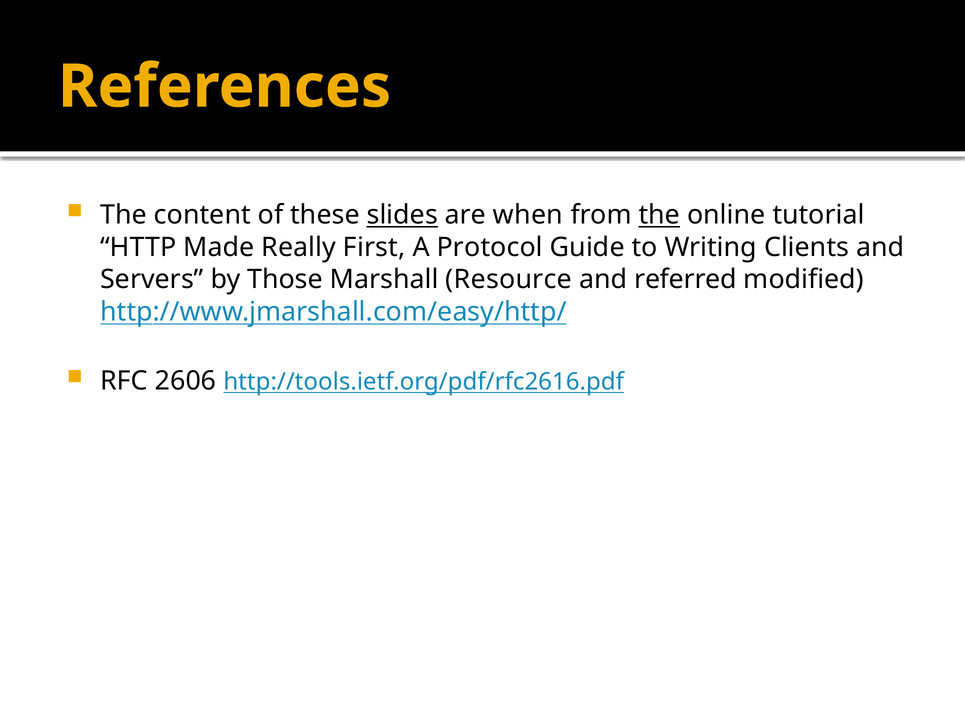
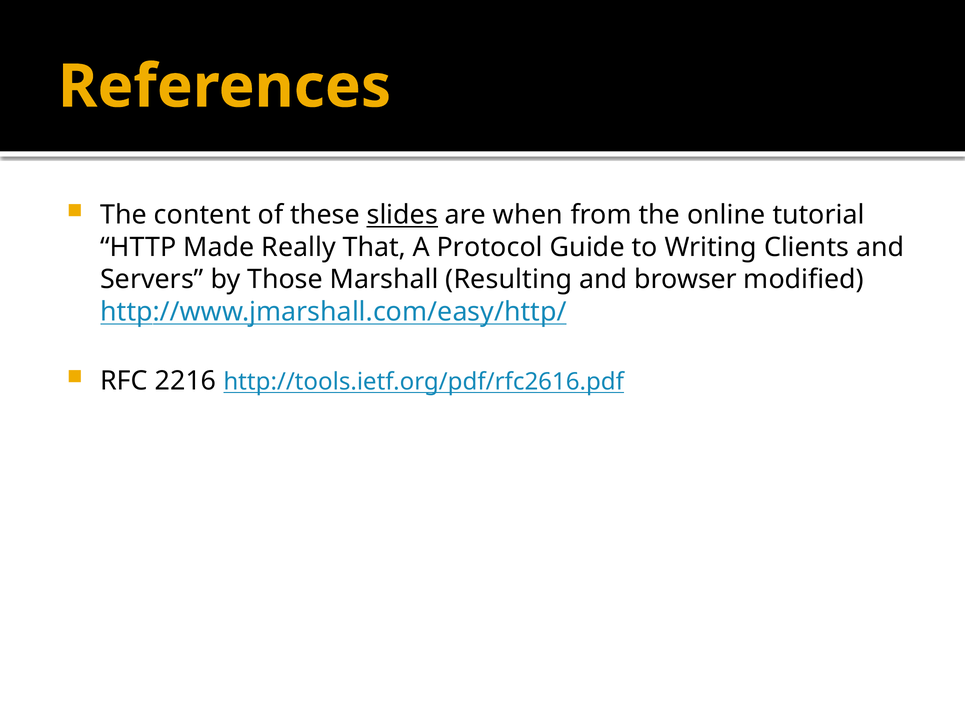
the at (659, 215) underline: present -> none
First: First -> That
Resource: Resource -> Resulting
referred: referred -> browser
2606: 2606 -> 2216
